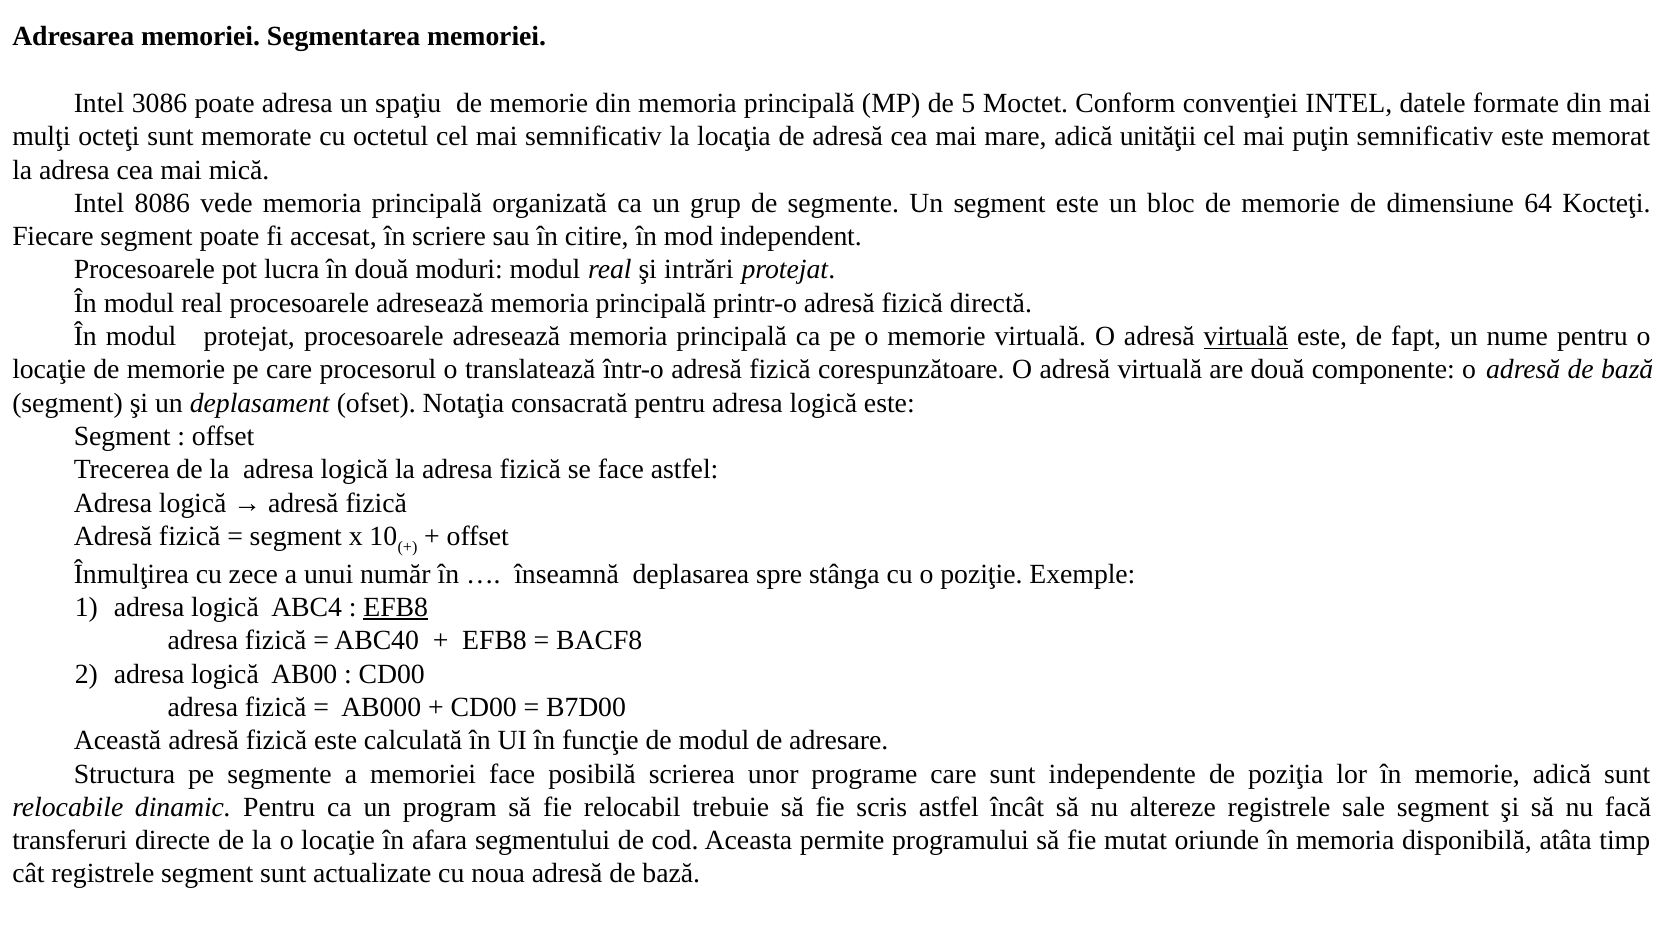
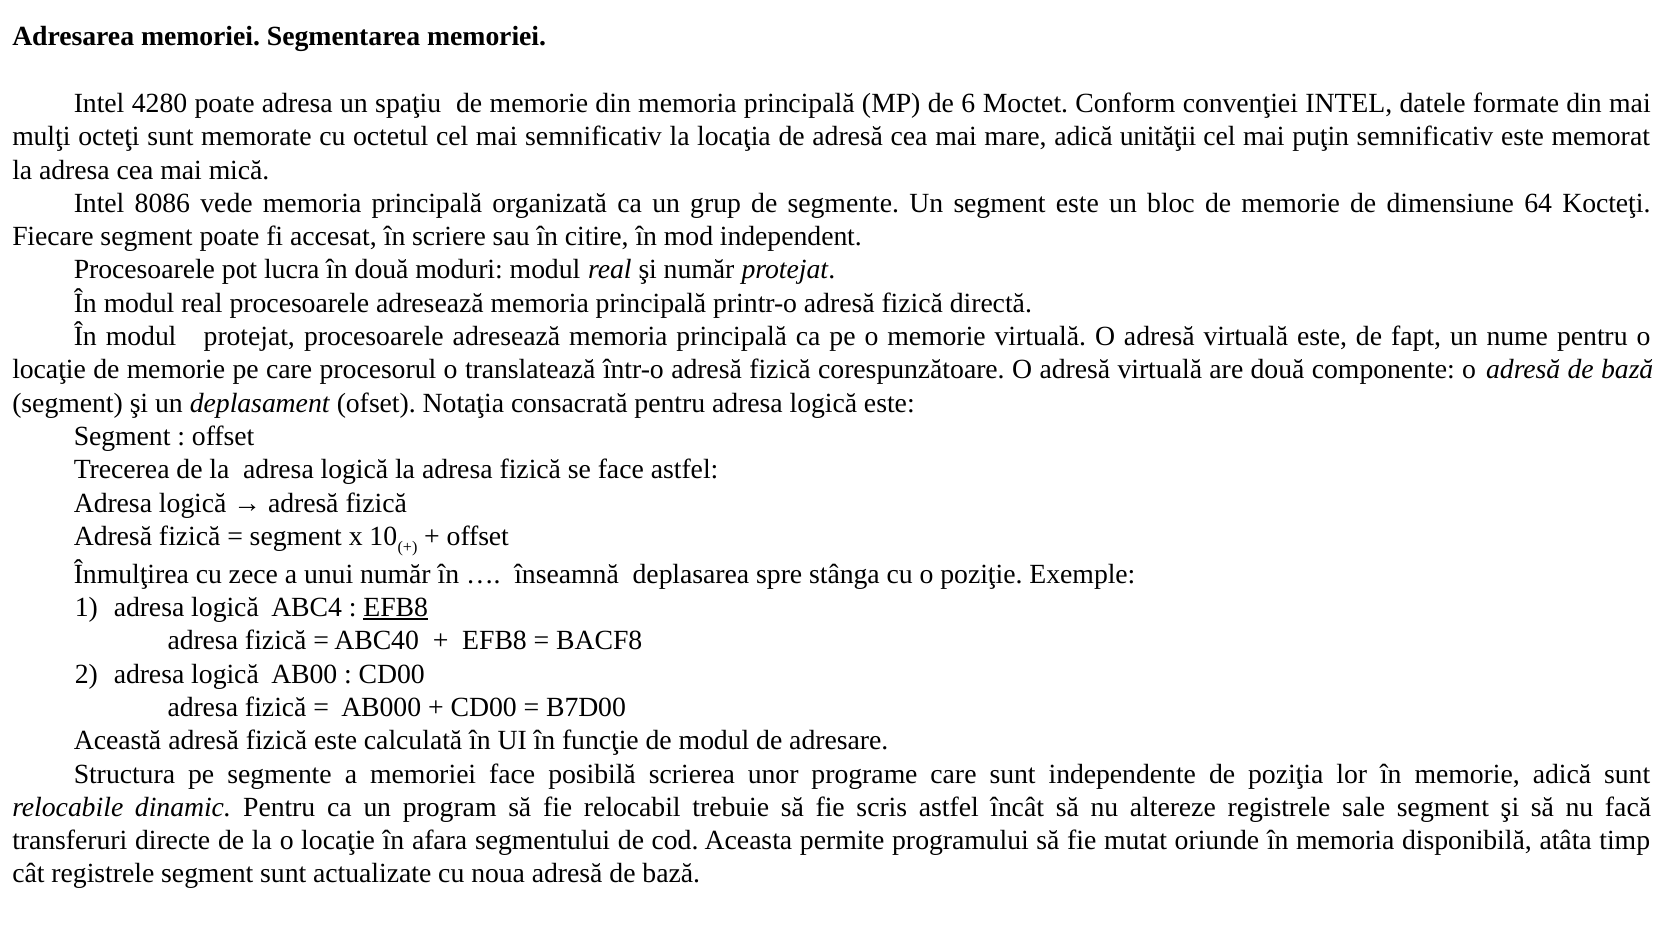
3086: 3086 -> 4280
5: 5 -> 6
şi intrări: intrări -> număr
virtuală at (1246, 336) underline: present -> none
